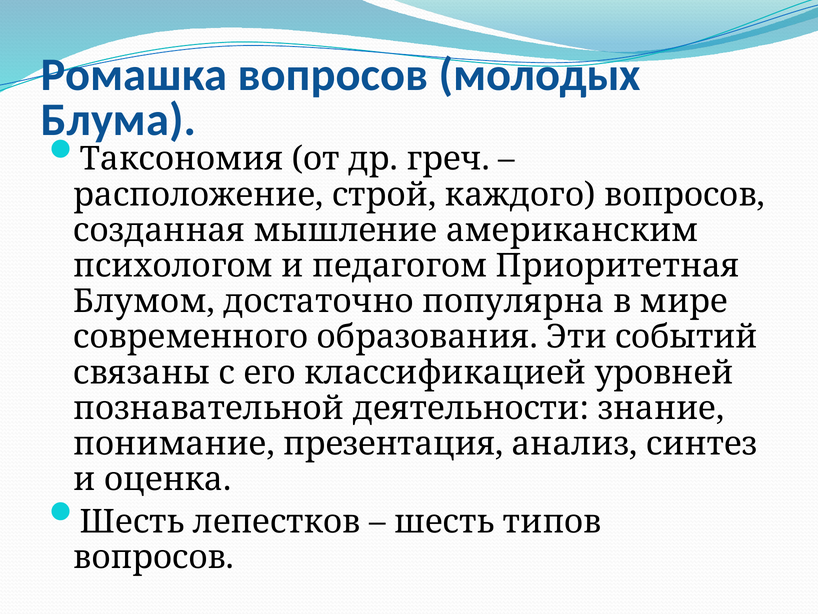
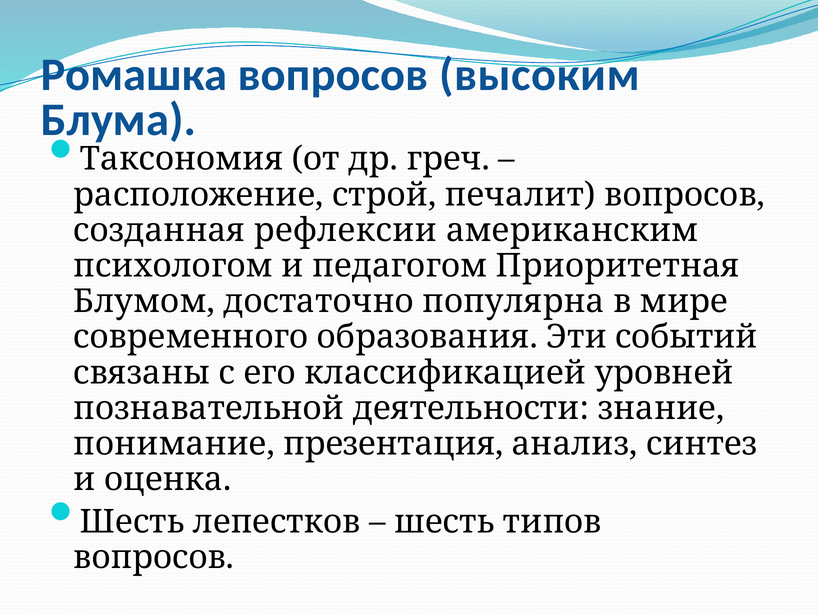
молодых: молодых -> высоким
каждого: каждого -> печалит
мышление: мышление -> рефлексии
